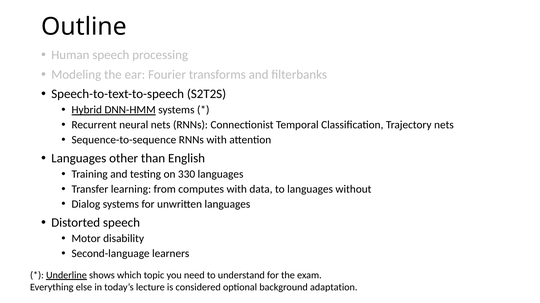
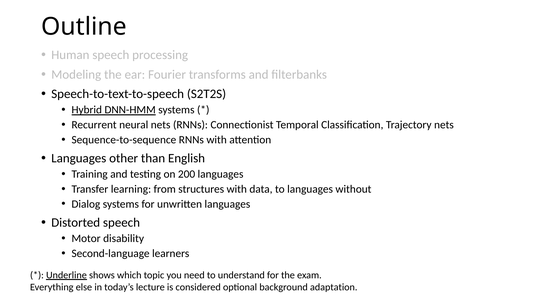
330: 330 -> 200
computes: computes -> structures
